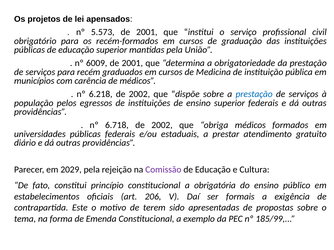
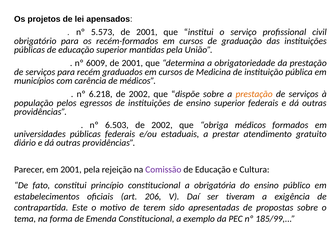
prestação at (254, 94) colour: blue -> orange
6.718: 6.718 -> 6.503
em 2029: 2029 -> 2001
formais: formais -> tiveram
